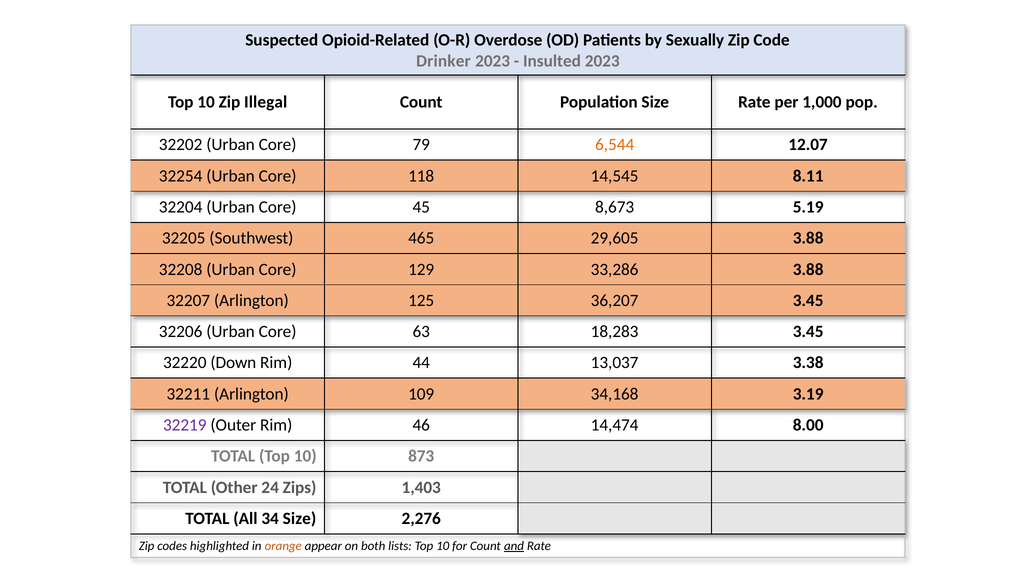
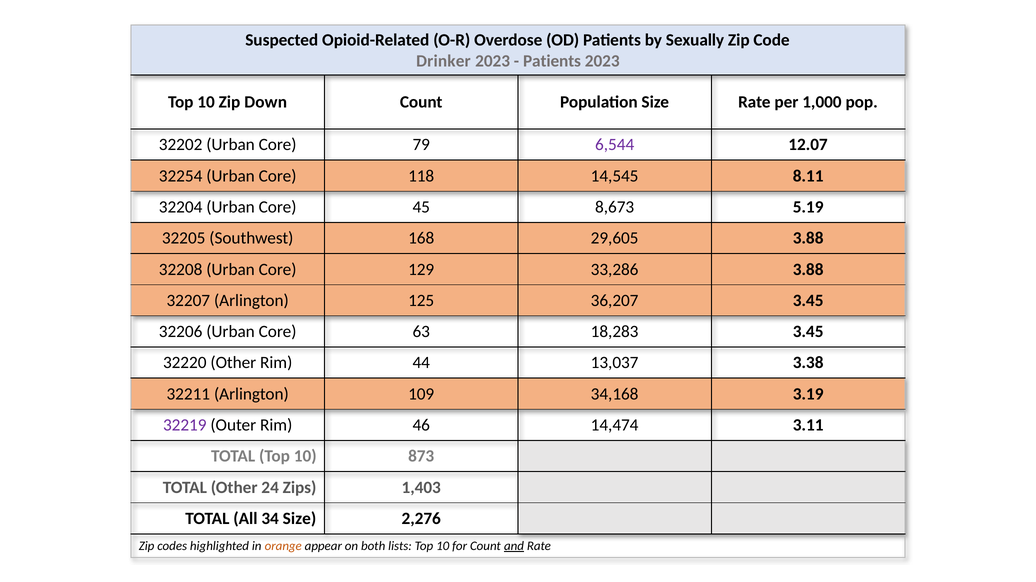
Insulted at (552, 61): Insulted -> Patients
Illegal: Illegal -> Down
6,544 colour: orange -> purple
465: 465 -> 168
32220 Down: Down -> Other
8.00: 8.00 -> 3.11
